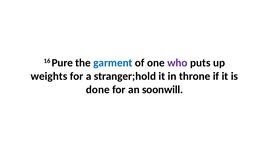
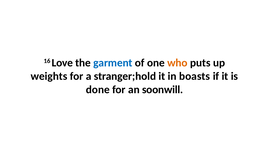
Pure: Pure -> Love
who colour: purple -> orange
throne: throne -> boasts
